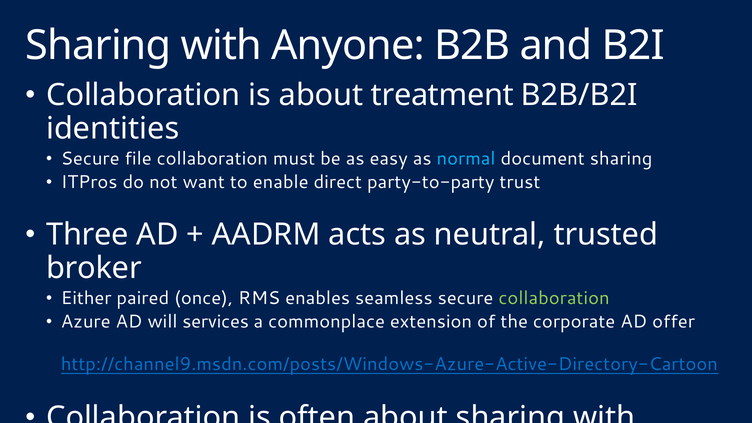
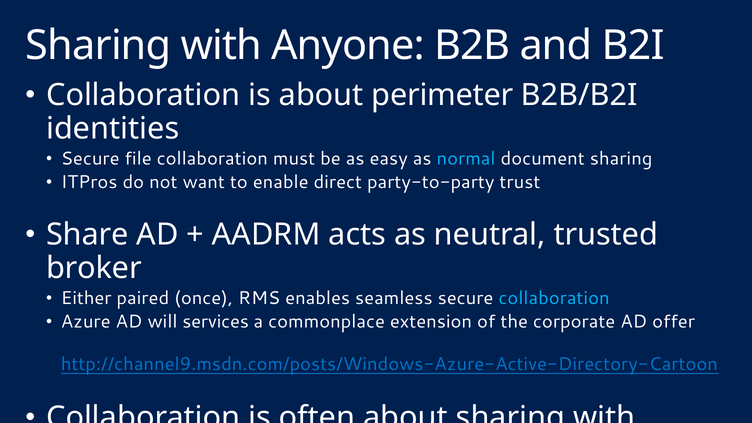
treatment: treatment -> perimeter
Three: Three -> Share
collaboration at (554, 298) colour: light green -> light blue
